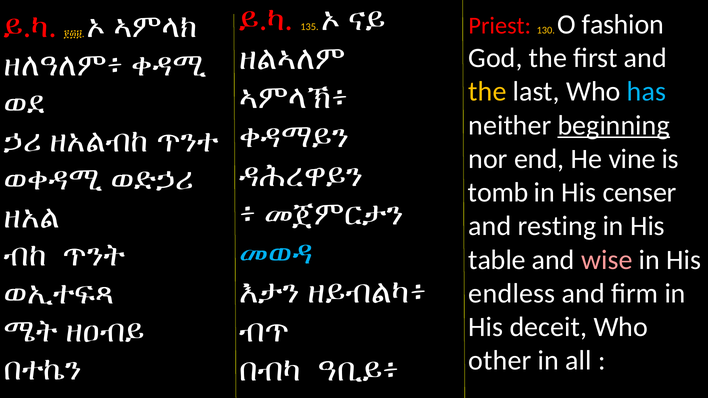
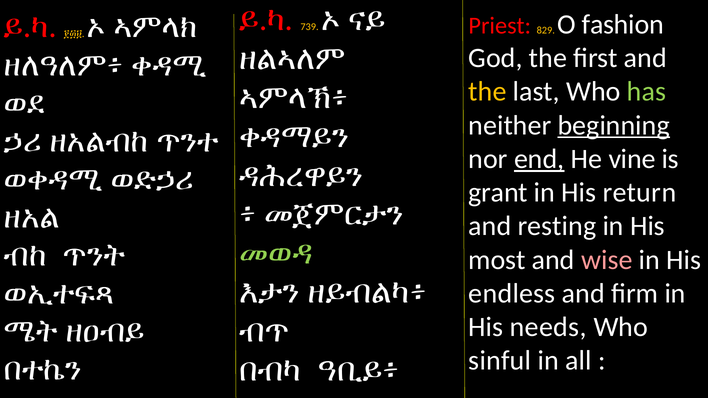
135: 135 -> 739
130: 130 -> 829
has colour: light blue -> light green
end underline: none -> present
tomb: tomb -> grant
censer: censer -> return
መወዳ colour: light blue -> light green
table: table -> most
deceit: deceit -> needs
other: other -> sinful
